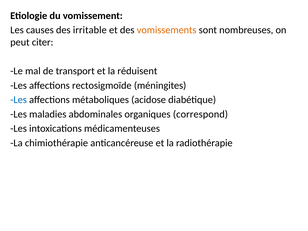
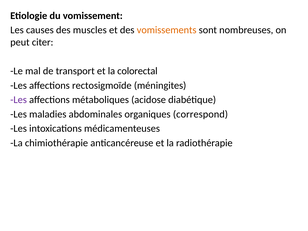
irritable: irritable -> muscles
réduisent: réduisent -> colorectal
Les at (19, 100) colour: blue -> purple
